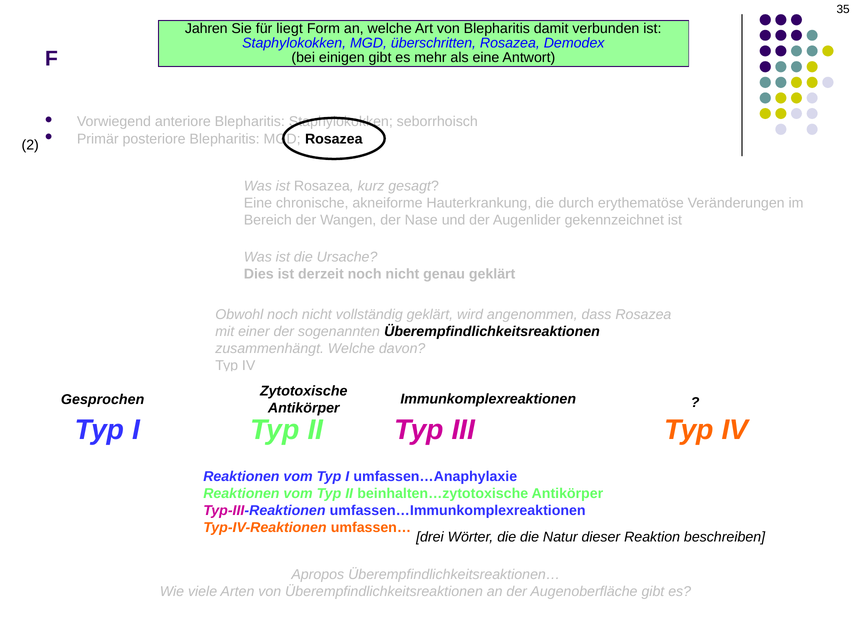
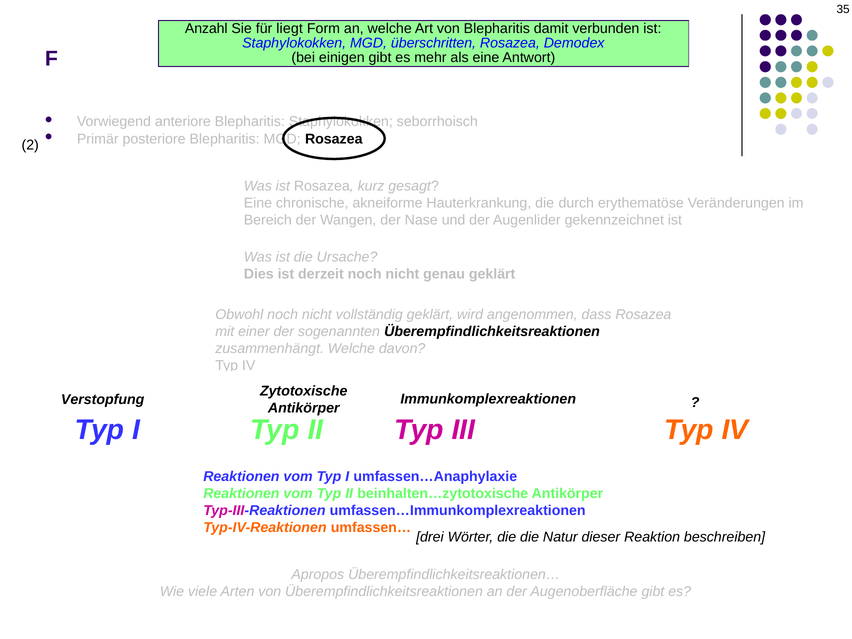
Jahren: Jahren -> Anzahl
Gesprochen: Gesprochen -> Verstopfung
